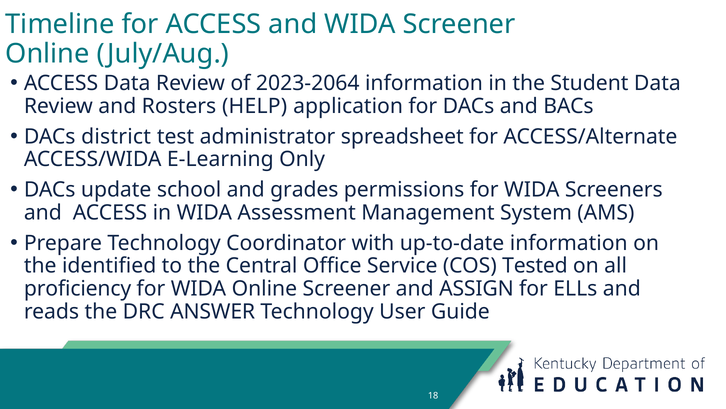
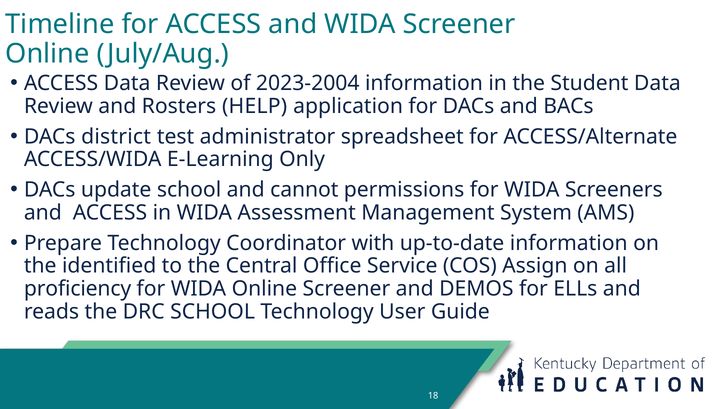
2023-2064: 2023-2064 -> 2023-2004
grades: grades -> cannot
Tested: Tested -> Assign
ASSIGN: ASSIGN -> DEMOS
DRC ANSWER: ANSWER -> SCHOOL
